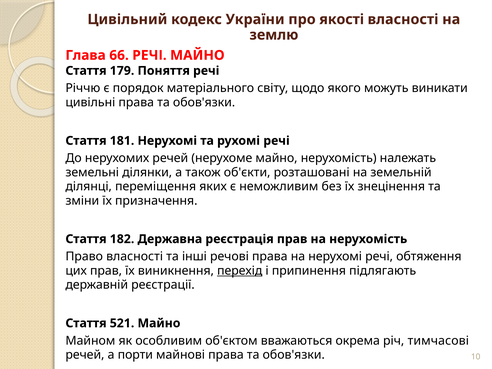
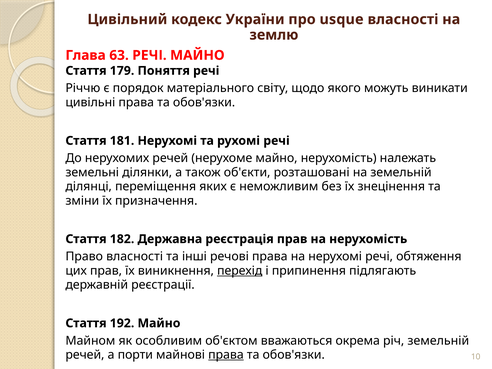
якості: якості -> usque
66: 66 -> 63
521: 521 -> 192
річ тимчасові: тимчасові -> земельній
права at (226, 355) underline: none -> present
